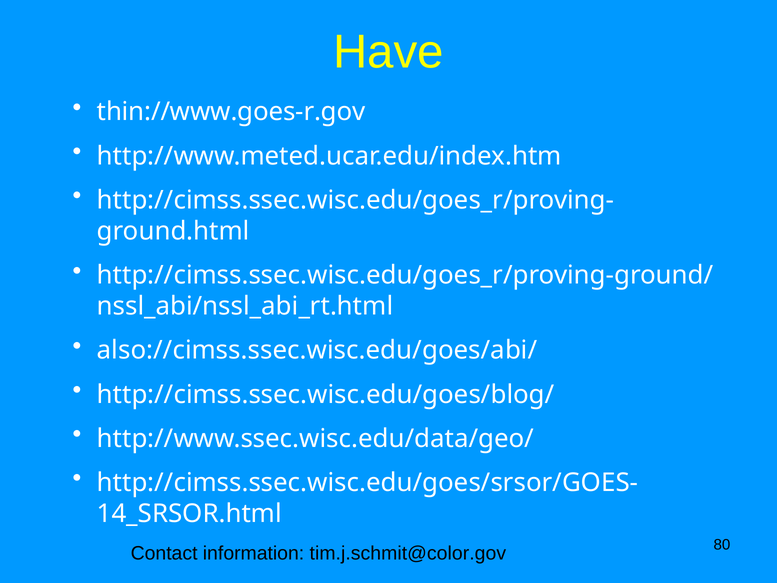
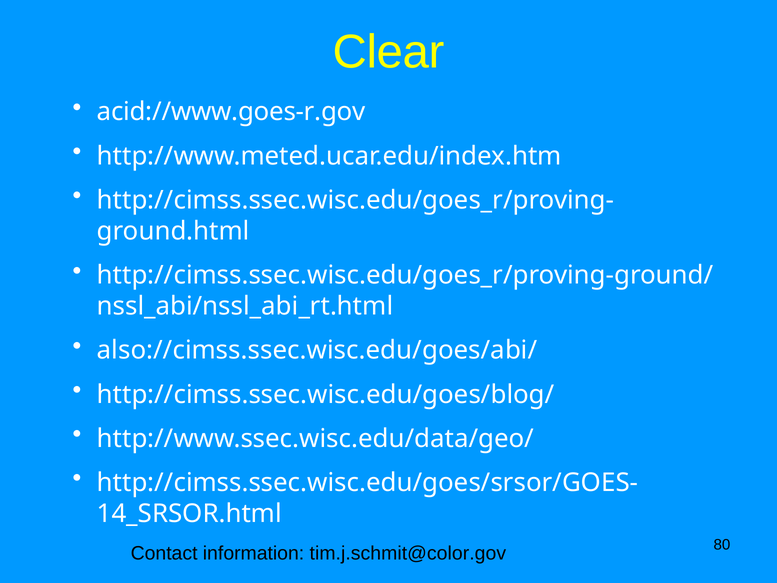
Have: Have -> Clear
thin://www.goes-r.gov: thin://www.goes-r.gov -> acid://www.goes-r.gov
